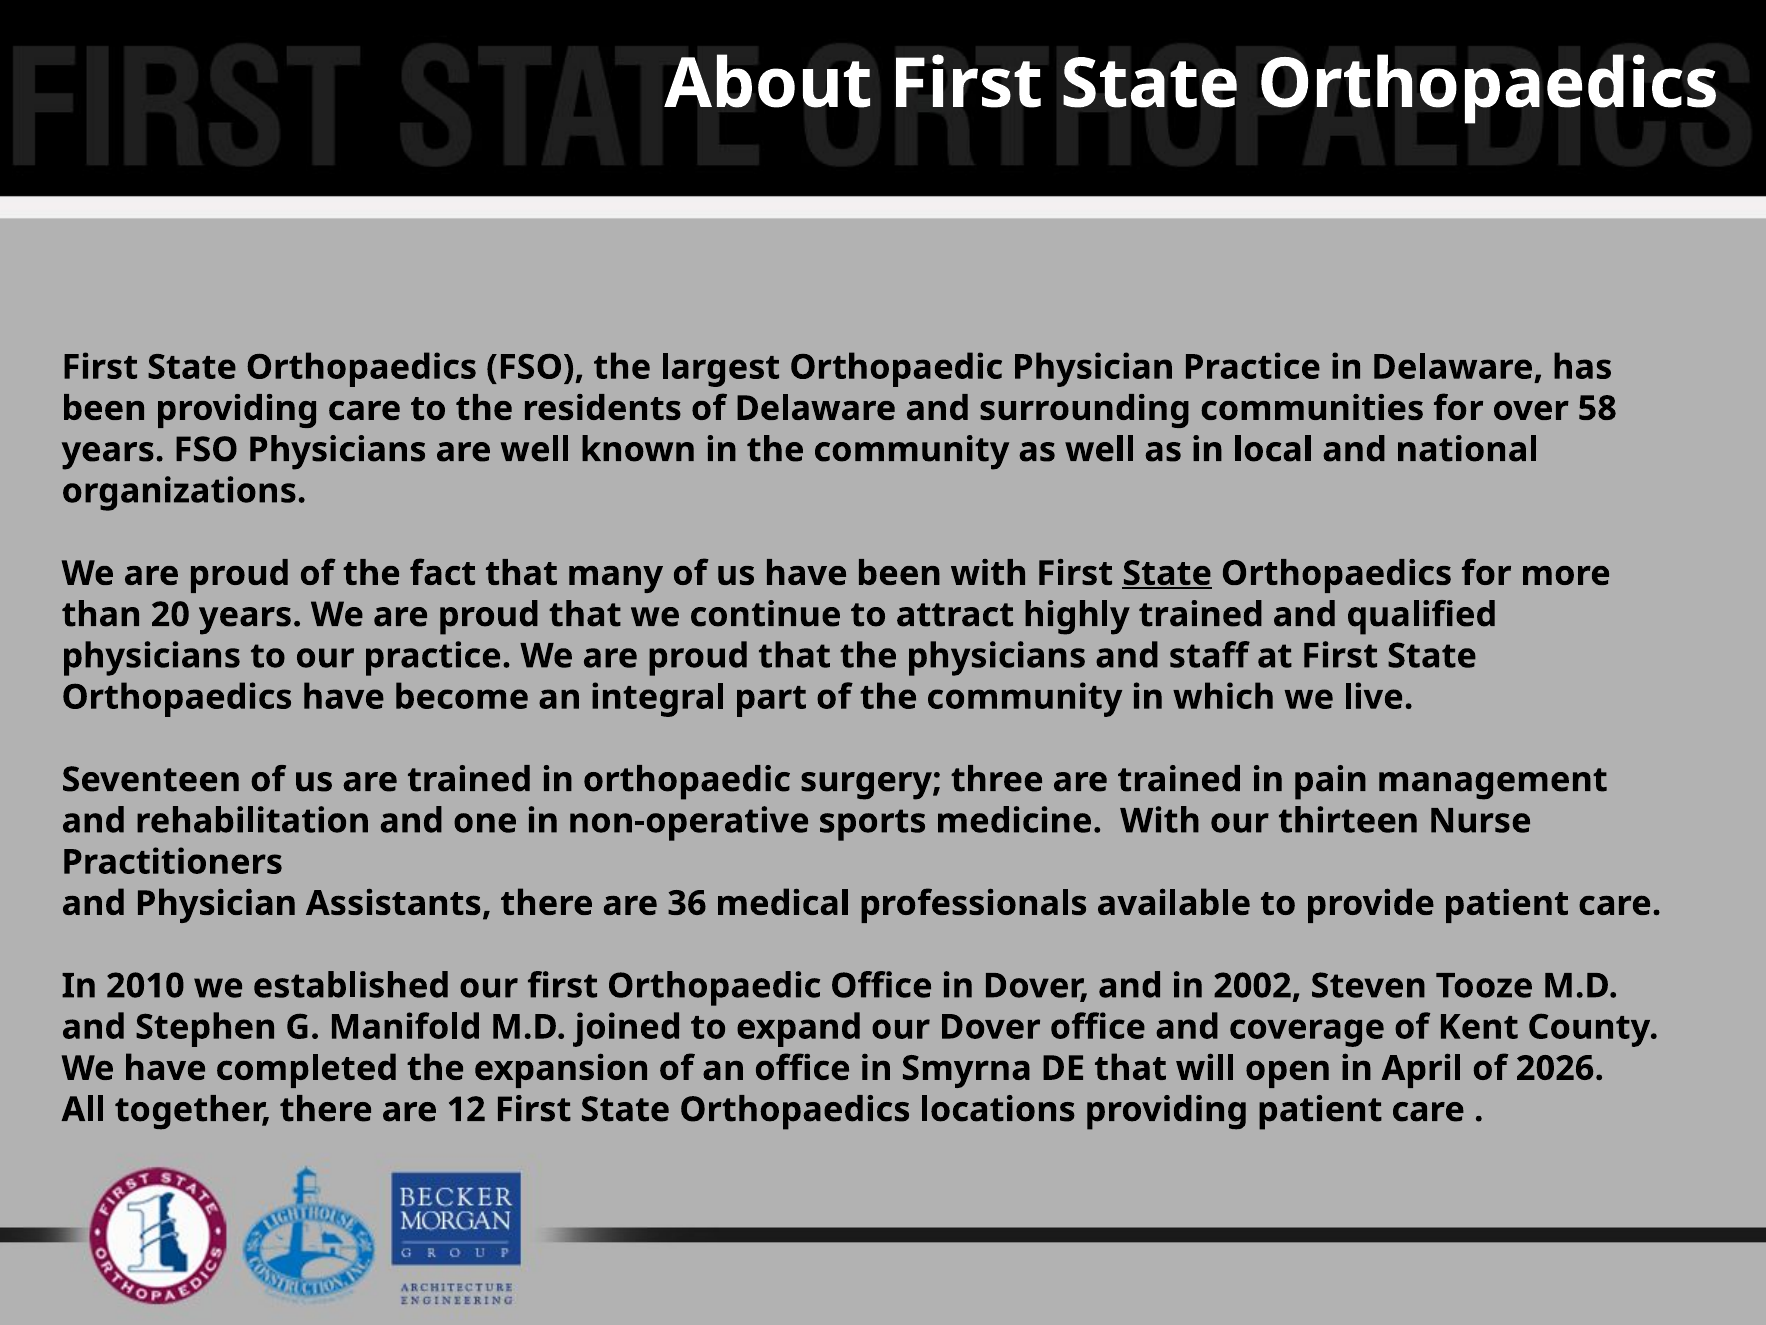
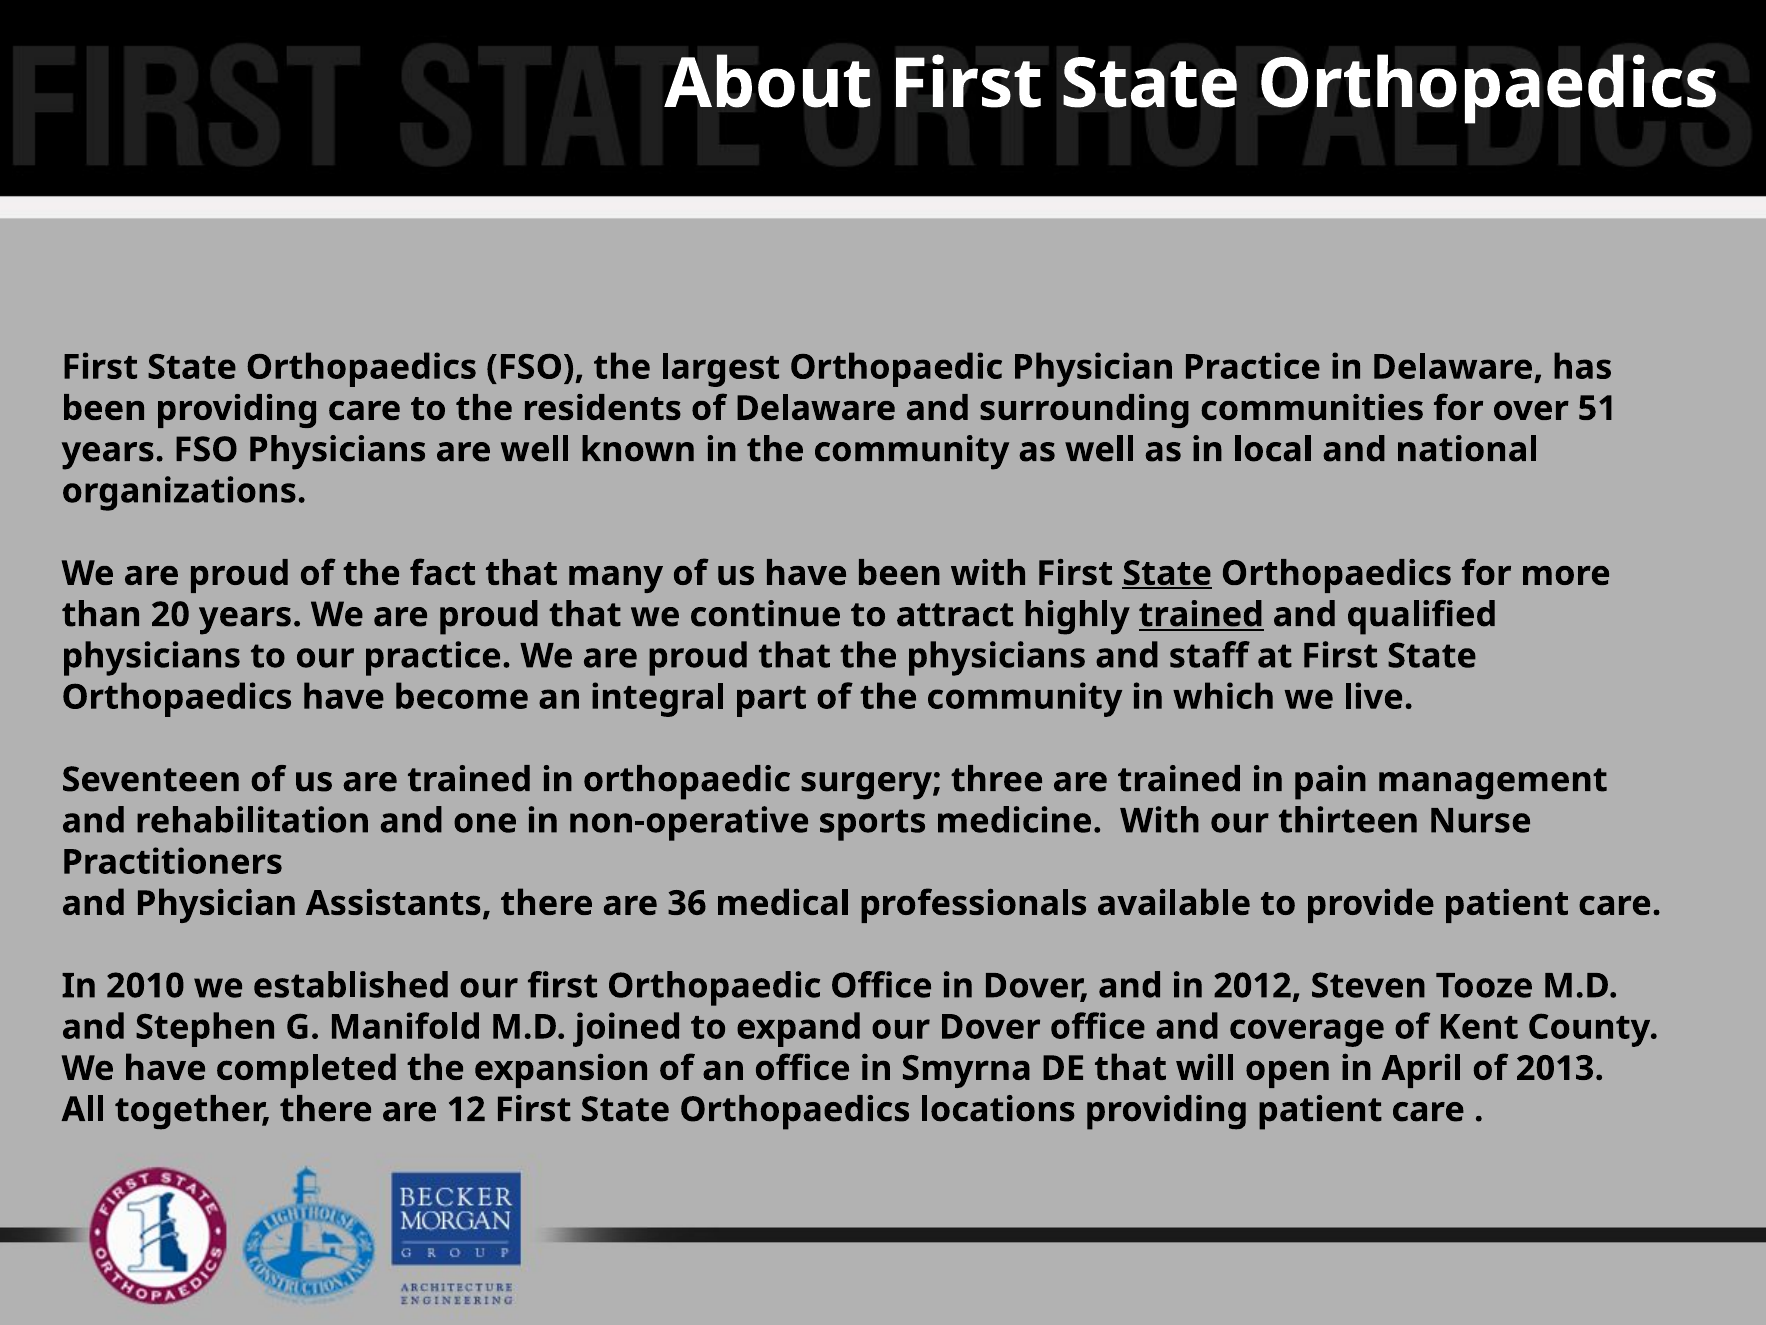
58: 58 -> 51
trained at (1201, 615) underline: none -> present
2002: 2002 -> 2012
2026: 2026 -> 2013
